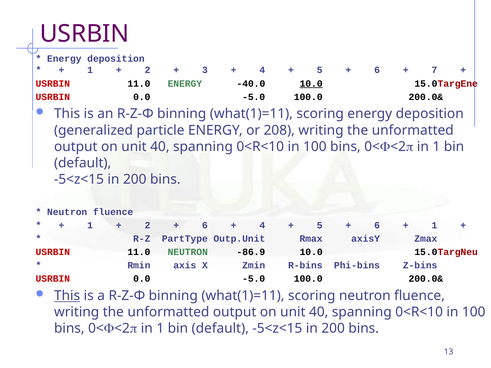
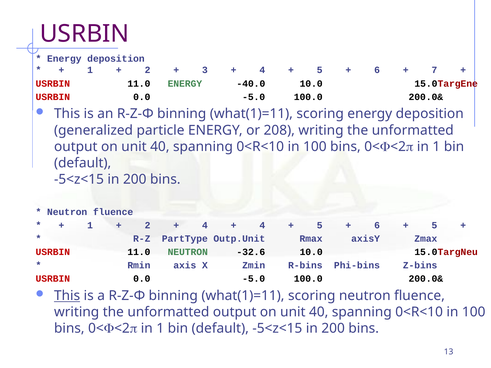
10.0 at (311, 84) underline: present -> none
6 at (205, 225): 6 -> 4
1 at (434, 225): 1 -> 5
-86.9: -86.9 -> -32.6
